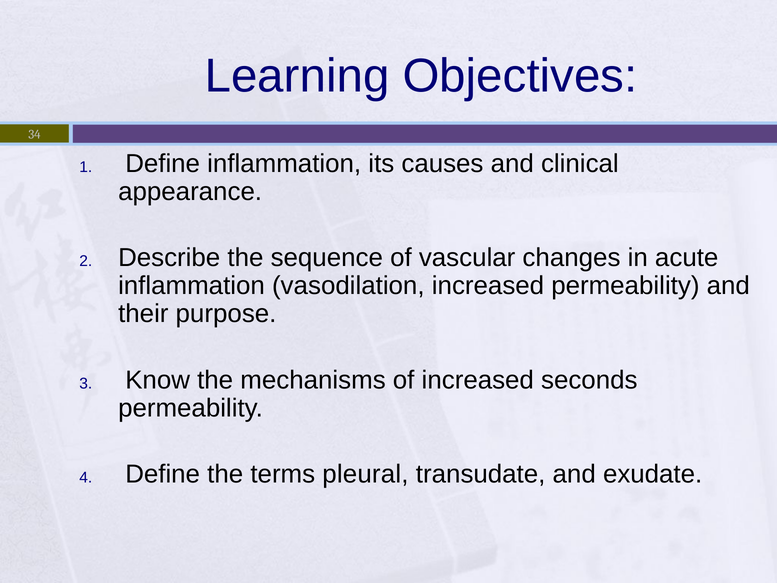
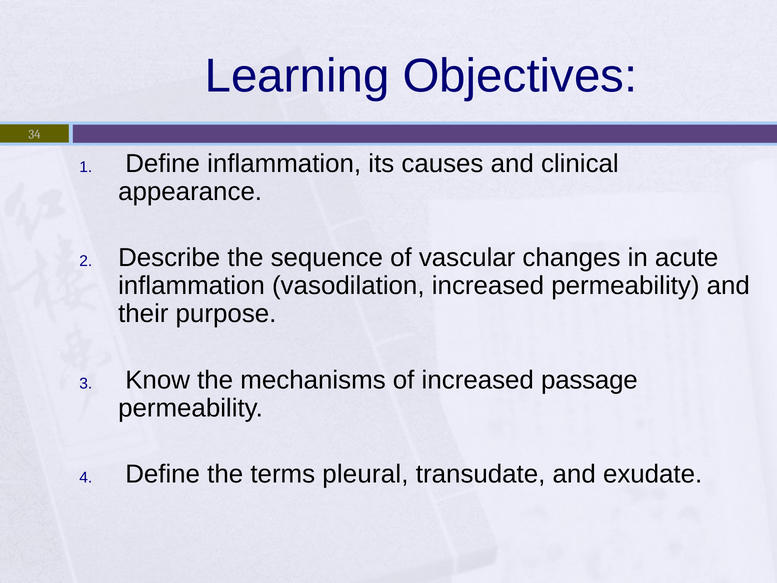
seconds: seconds -> passage
